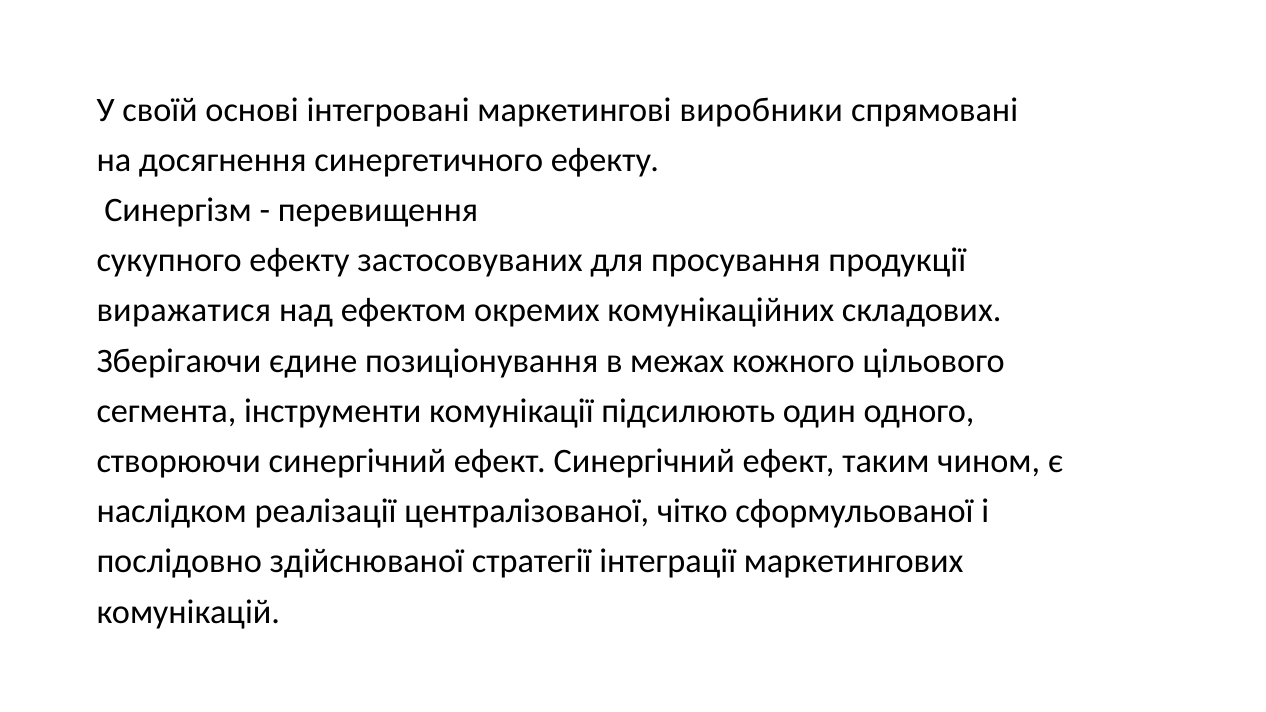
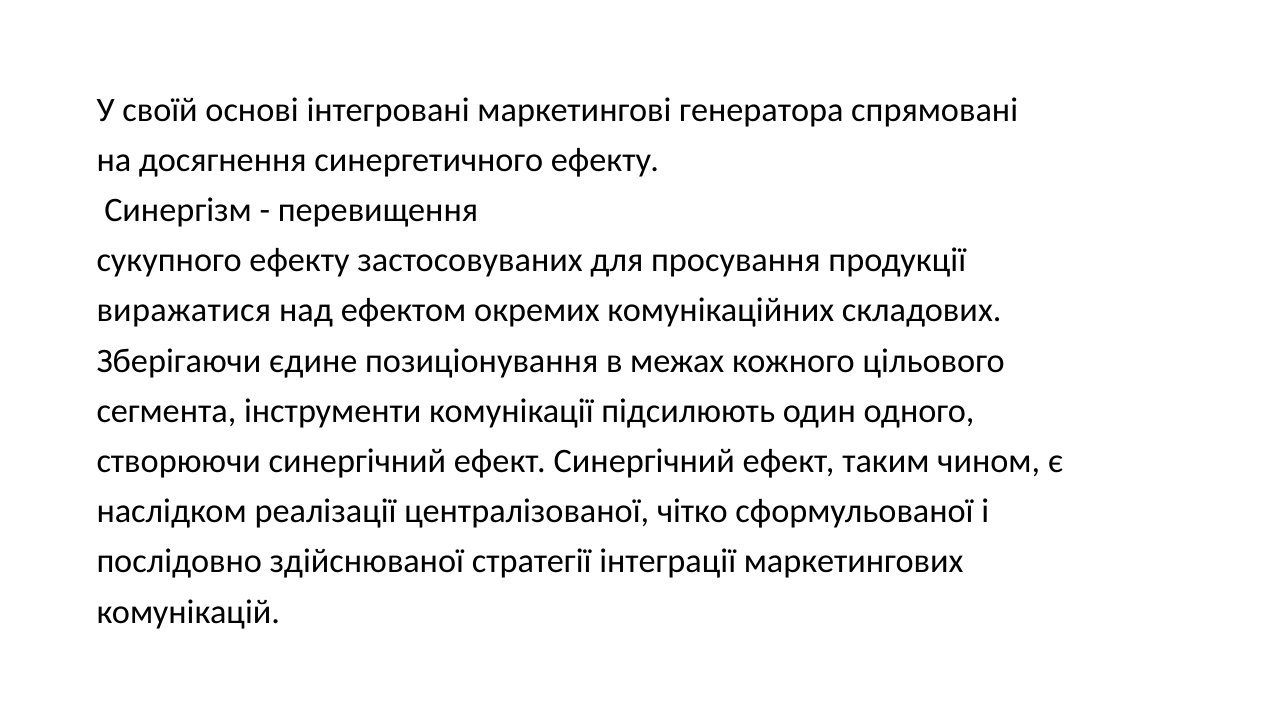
виробники: виробники -> генератора
